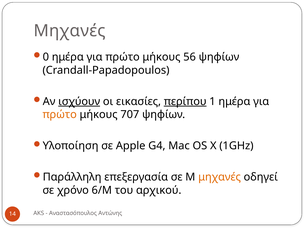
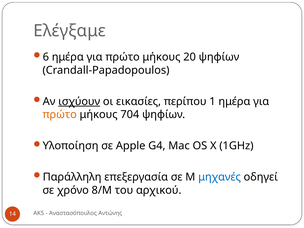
Μηχανές at (70, 31): Μηχανές -> Ελέγξαμε
0: 0 -> 6
56: 56 -> 20
περίπου underline: present -> none
707: 707 -> 704
μηχανές at (220, 177) colour: orange -> blue
6/Μ: 6/Μ -> 8/Μ
